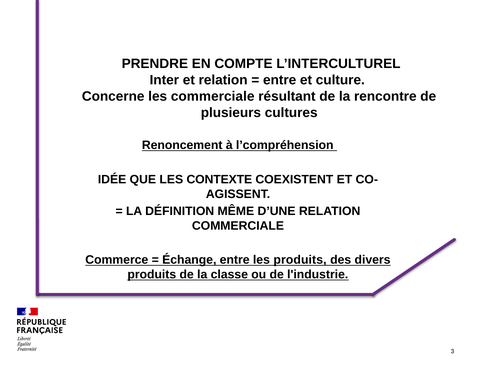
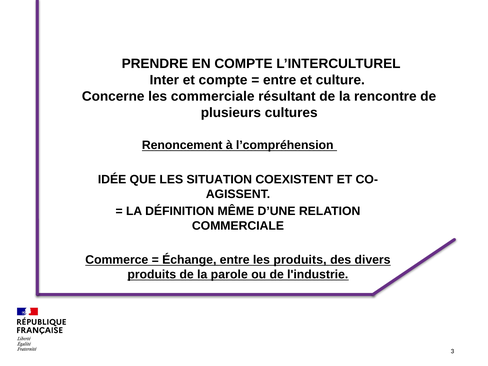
et relation: relation -> compte
CONTEXTE: CONTEXTE -> SITUATION
classe: classe -> parole
